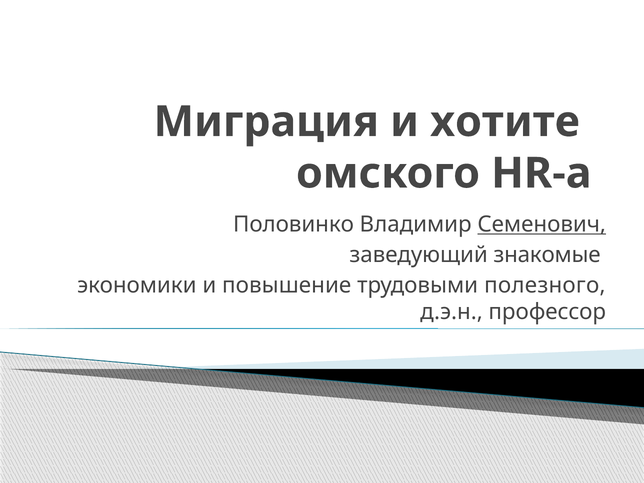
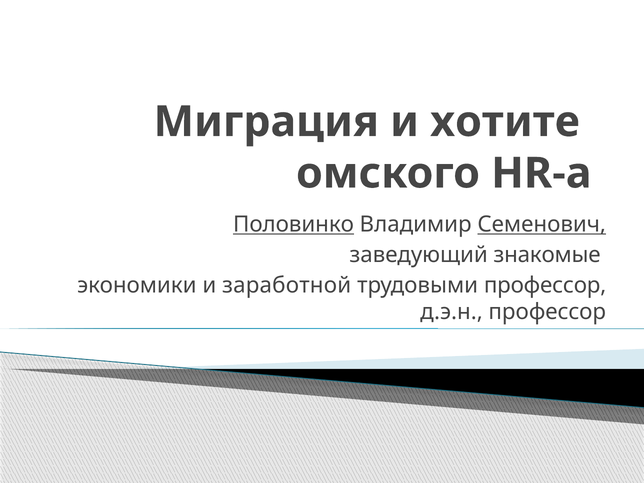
Половинко underline: none -> present
повышение: повышение -> заработной
трудовыми полезного: полезного -> профессор
